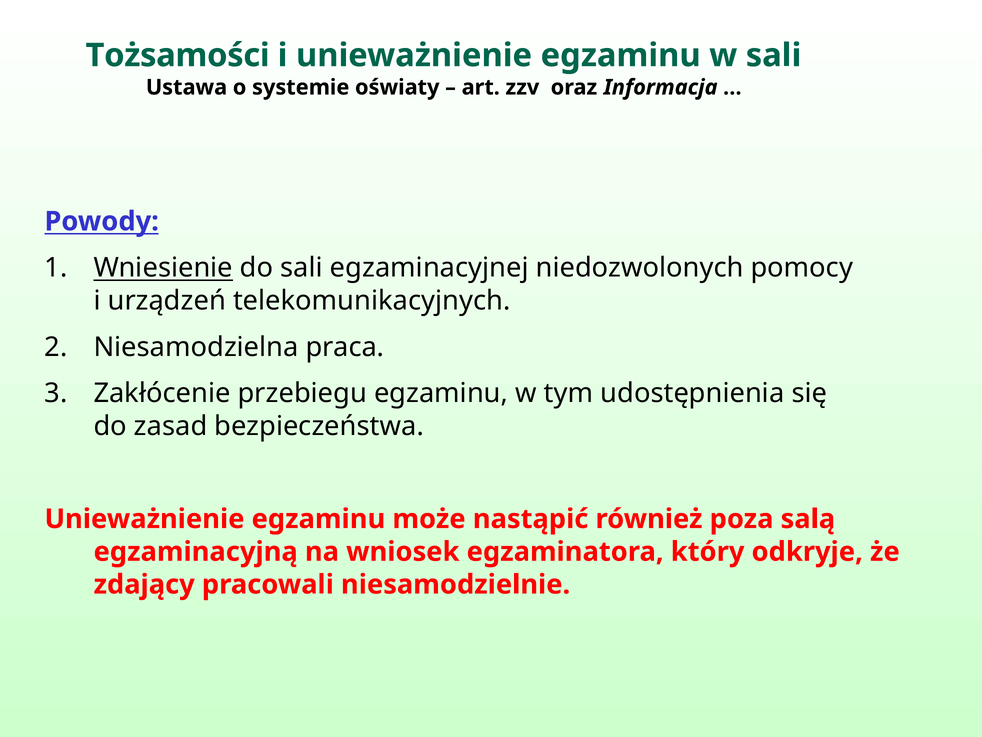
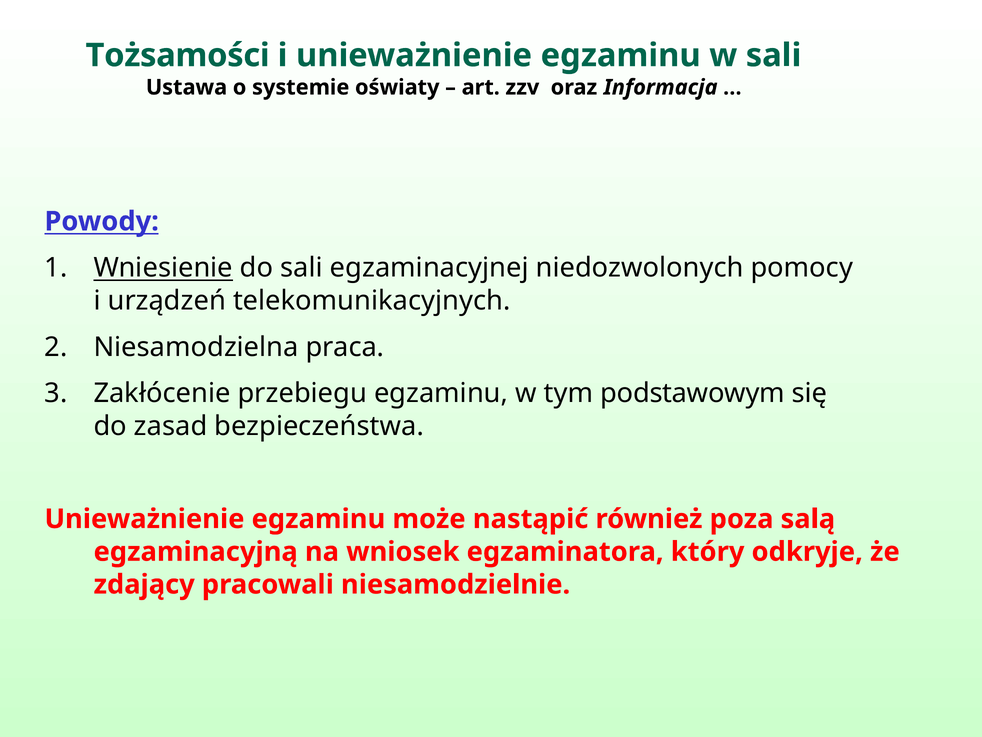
udostępnienia: udostępnienia -> podstawowym
